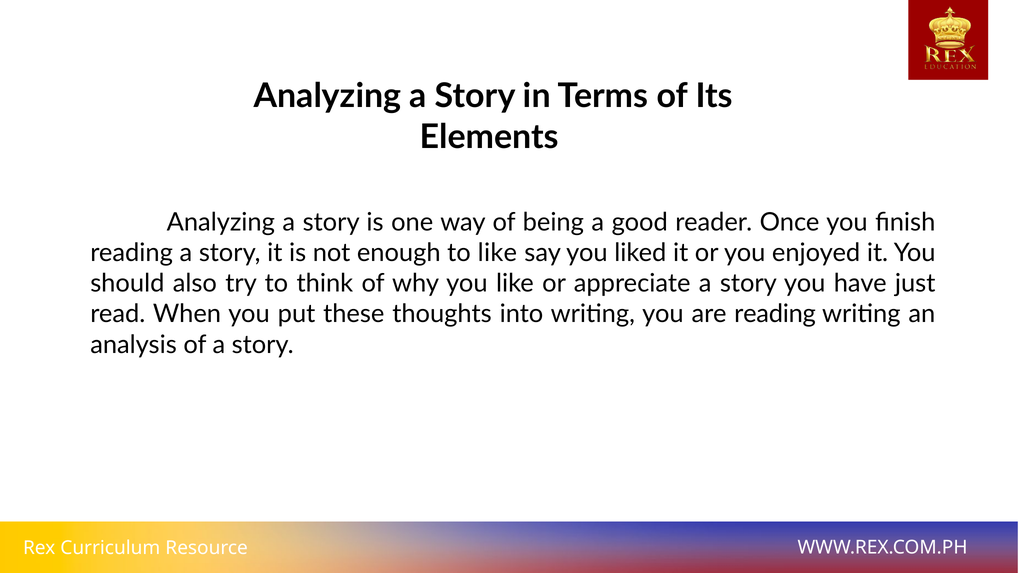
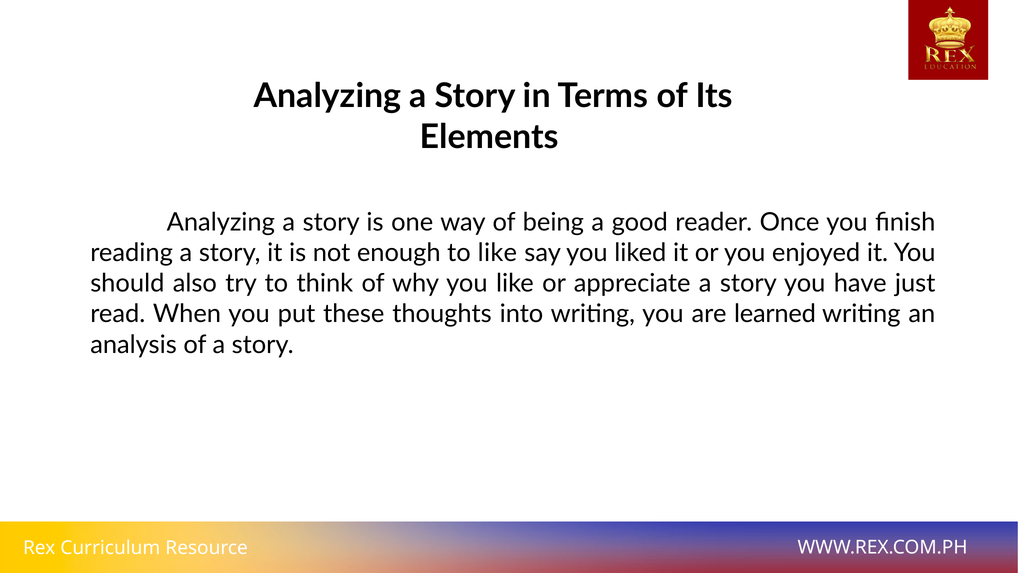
are reading: reading -> learned
